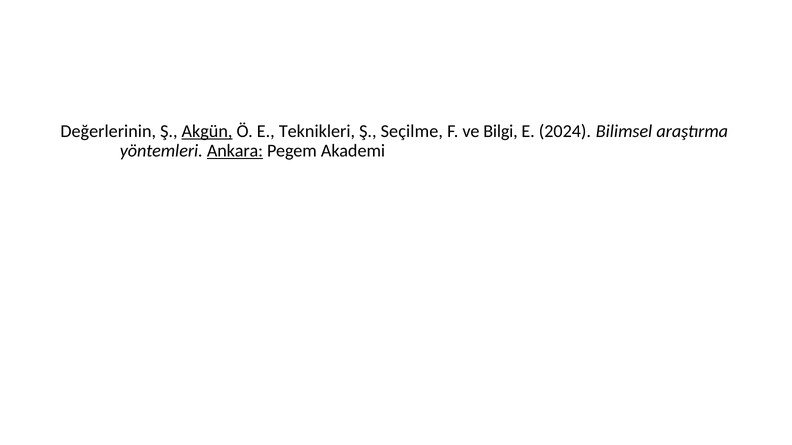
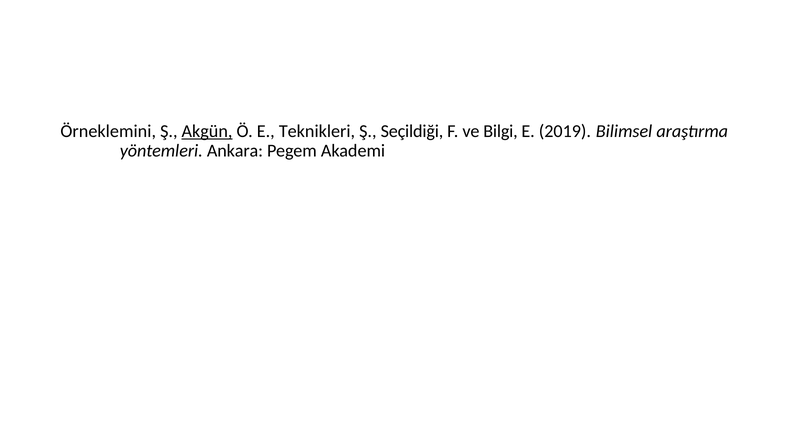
Değerlerinin: Değerlerinin -> Örneklemini
Seçilme: Seçilme -> Seçildiği
2024: 2024 -> 2019
Ankara underline: present -> none
